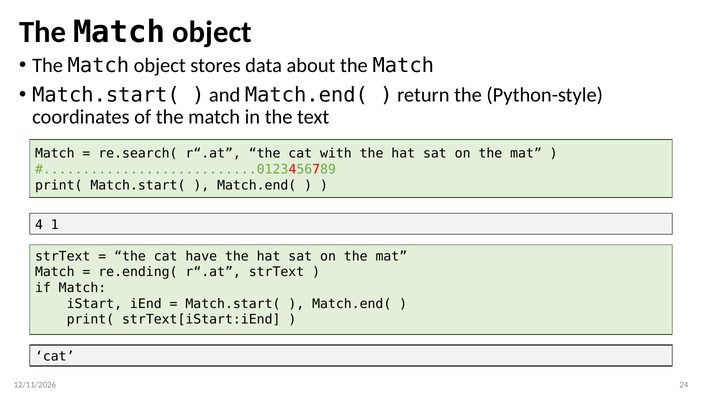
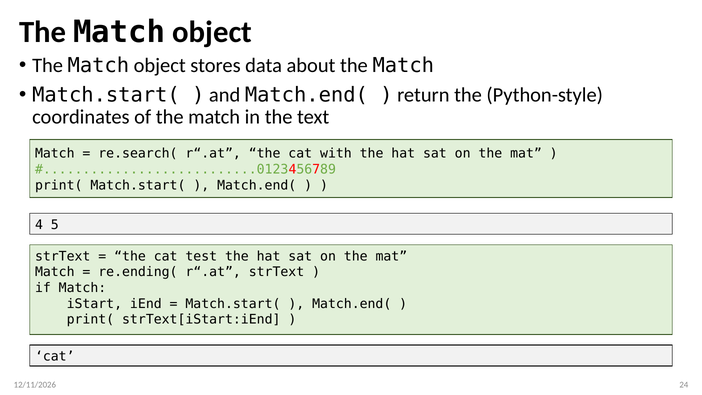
1: 1 -> 5
have: have -> test
